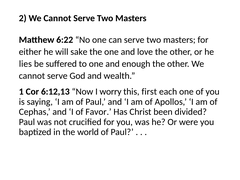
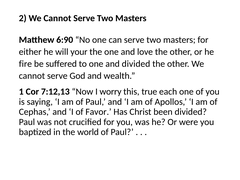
6:22: 6:22 -> 6:90
sake: sake -> your
lies: lies -> fire
and enough: enough -> divided
6:12,13: 6:12,13 -> 7:12,13
first: first -> true
